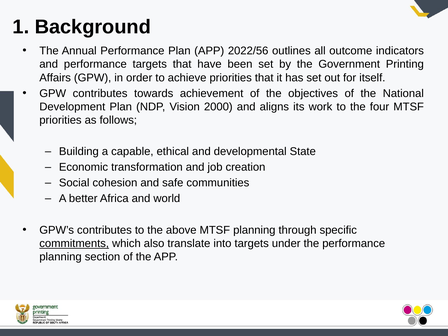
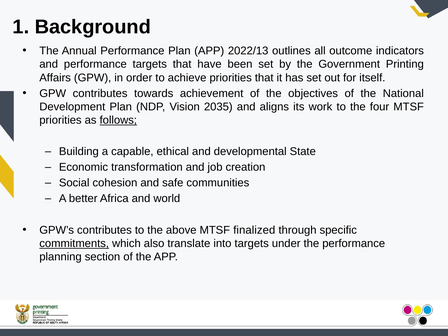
2022/56: 2022/56 -> 2022/13
2000: 2000 -> 2035
follows underline: none -> present
MTSF planning: planning -> finalized
